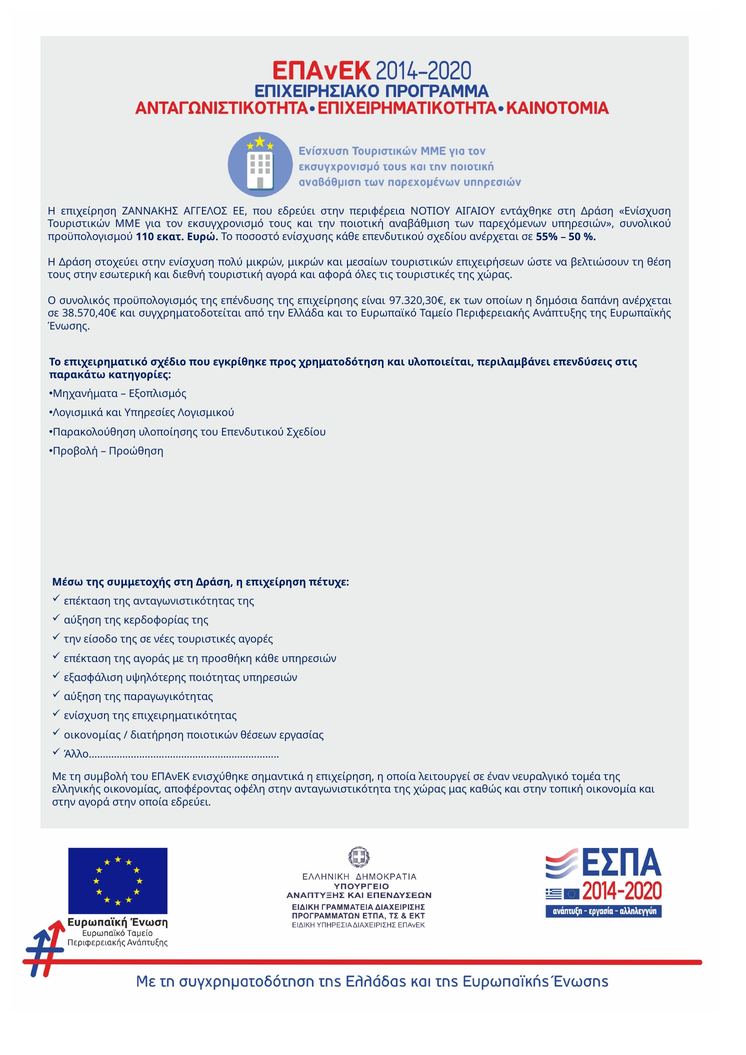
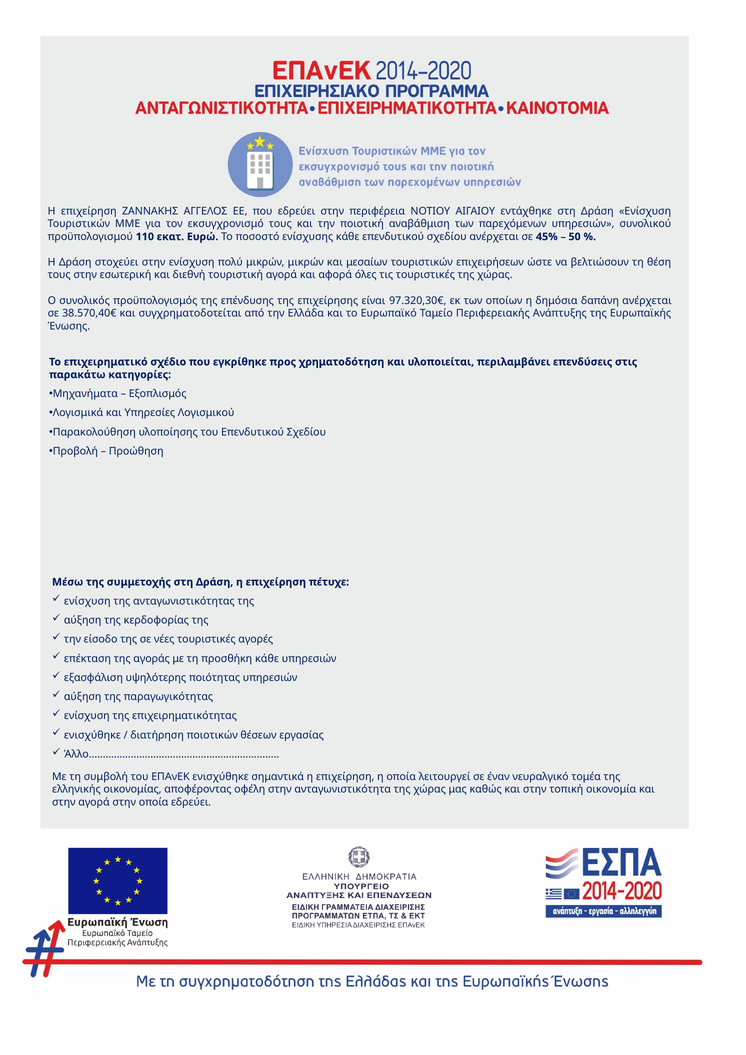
55%: 55% -> 45%
επέκταση at (87, 601): επέκταση -> ενίσχυση
οικονομίας at (92, 735): οικονομίας -> ενισχύθηκε
